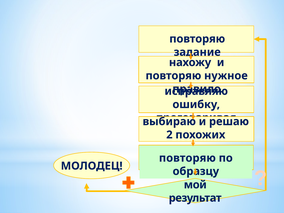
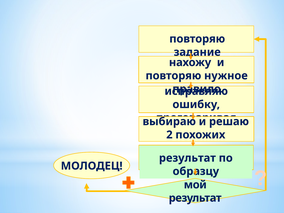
повторяю at (187, 158): повторяю -> результат
